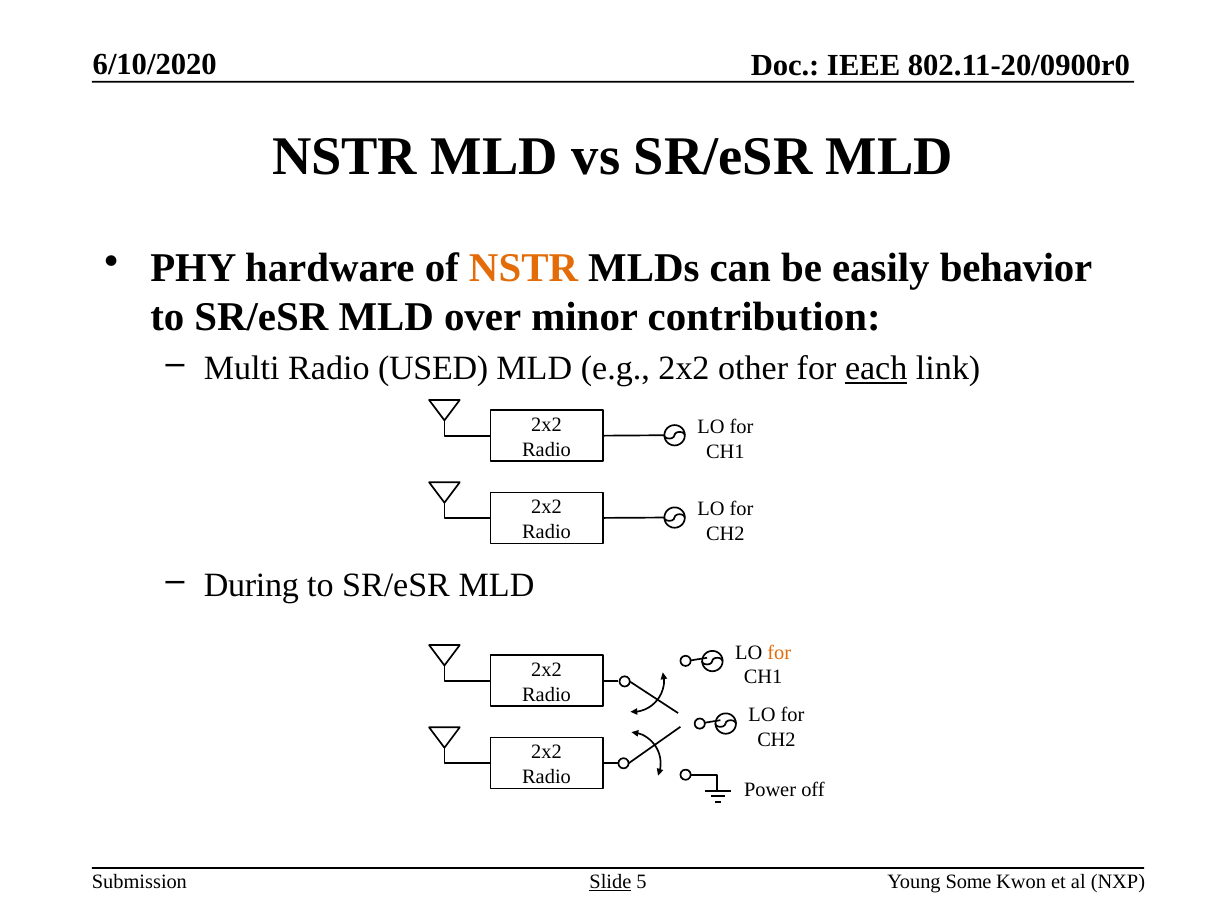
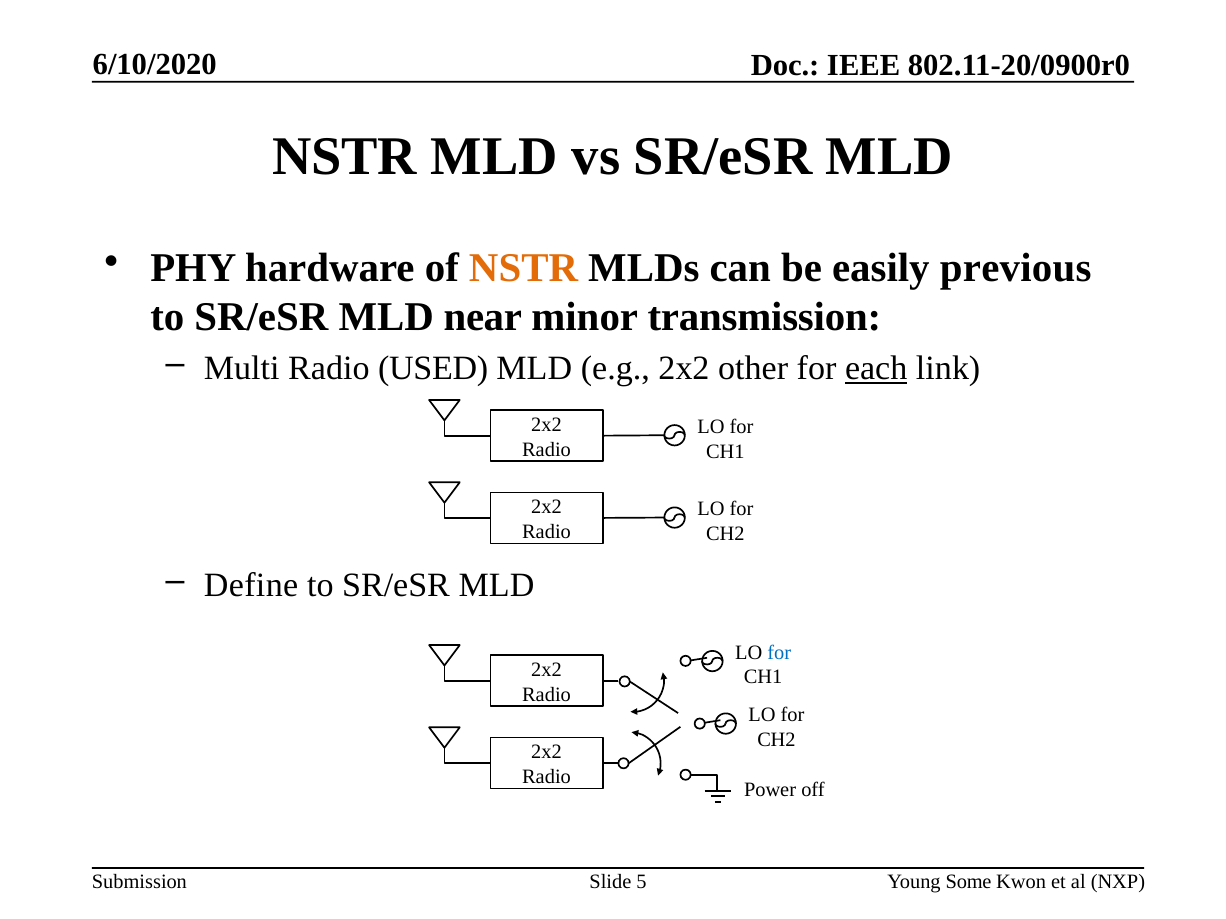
behavior: behavior -> previous
over: over -> near
contribution: contribution -> transmission
During: During -> Define
for at (779, 653) colour: orange -> blue
Slide underline: present -> none
